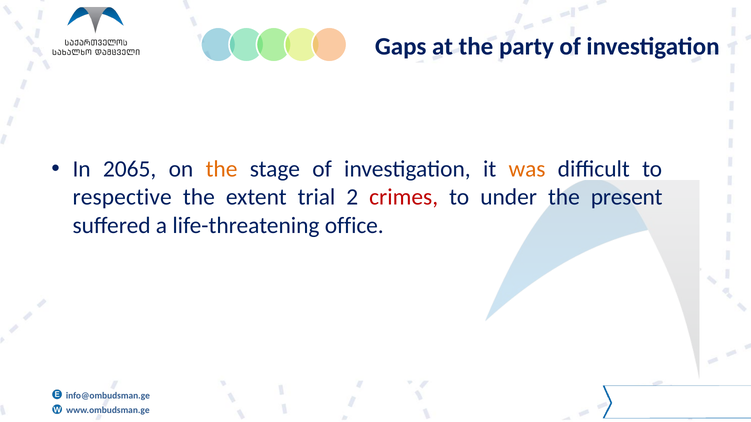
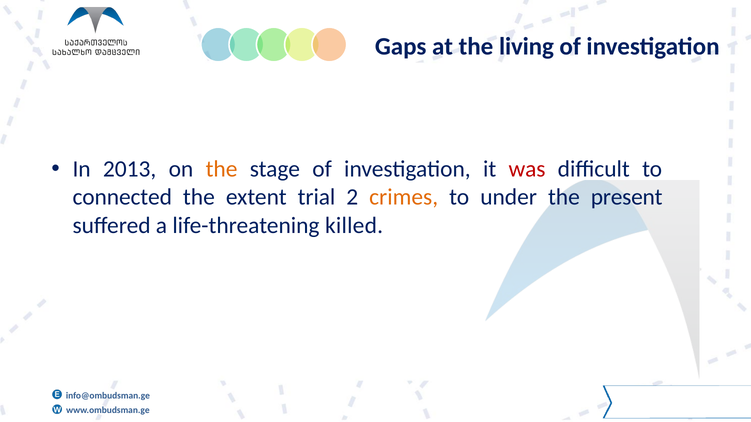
party: party -> living
2065: 2065 -> 2013
was colour: orange -> red
respective: respective -> connected
crimes colour: red -> orange
office: office -> killed
